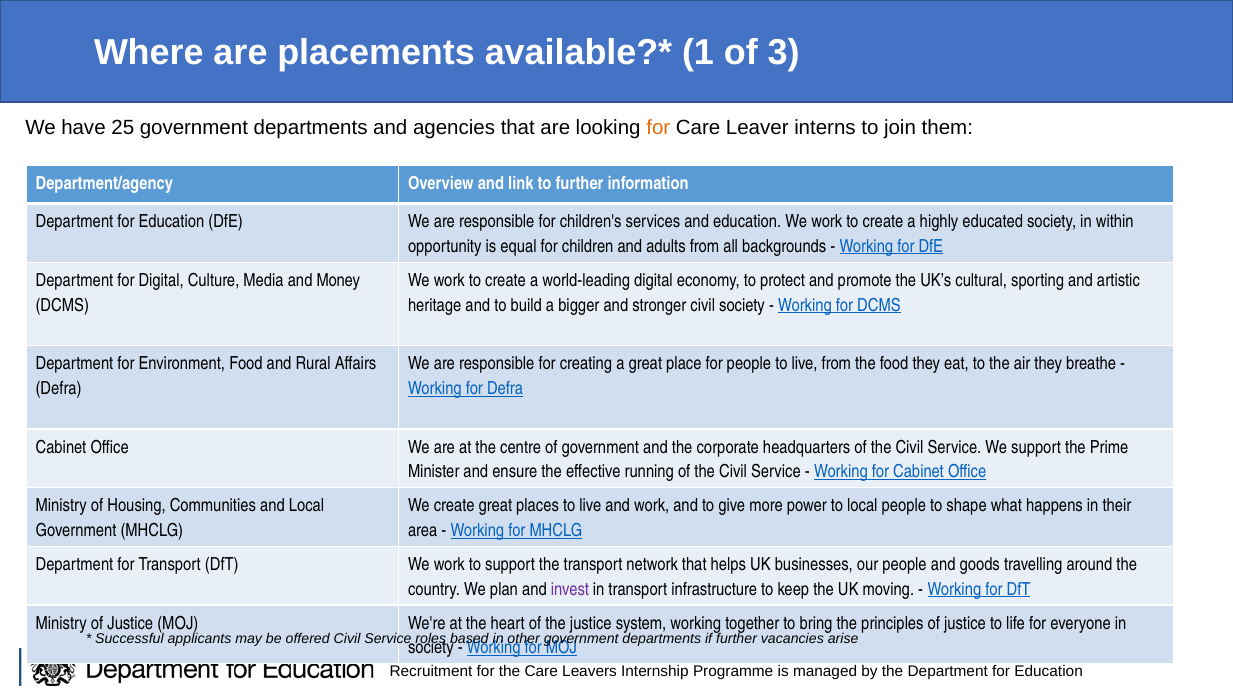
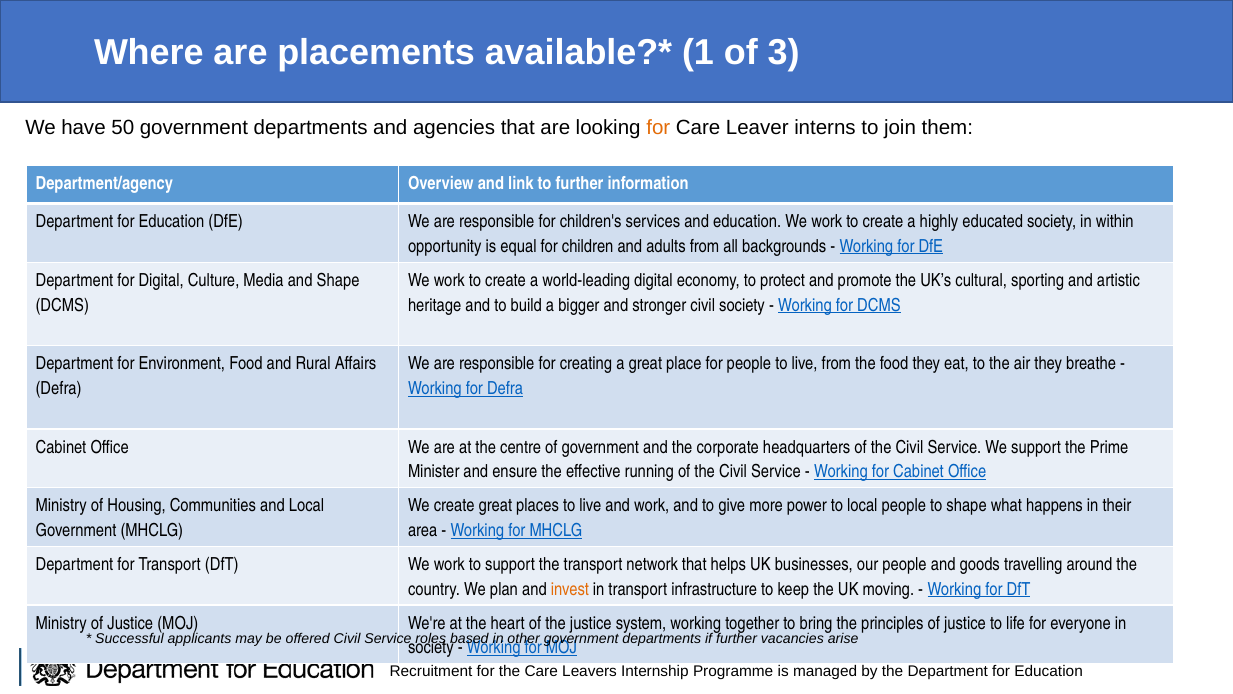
25: 25 -> 50
and Money: Money -> Shape
invest colour: purple -> orange
